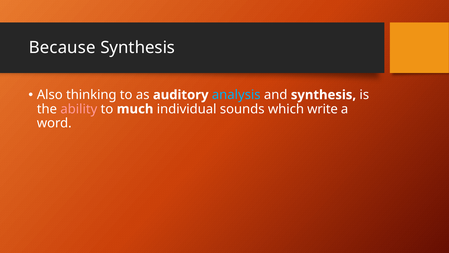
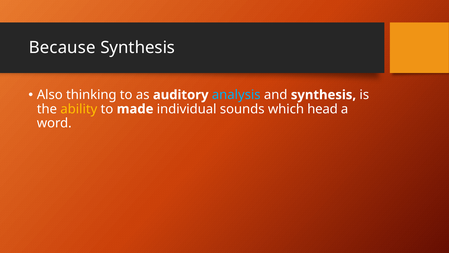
ability colour: pink -> yellow
much: much -> made
write: write -> head
